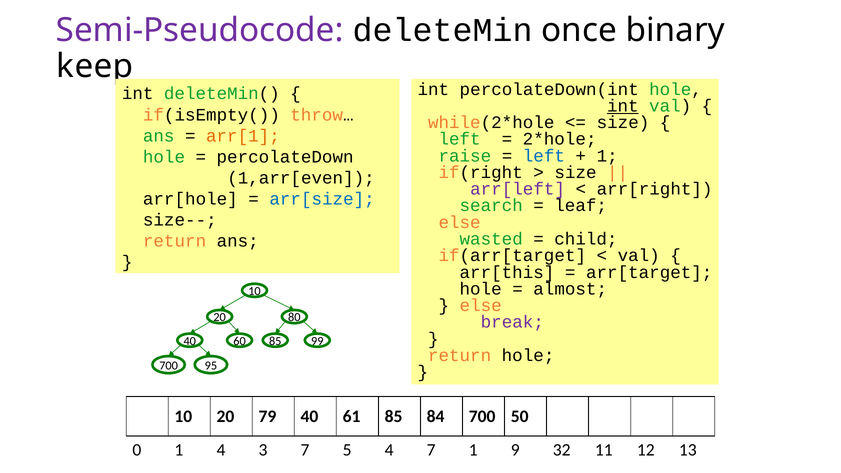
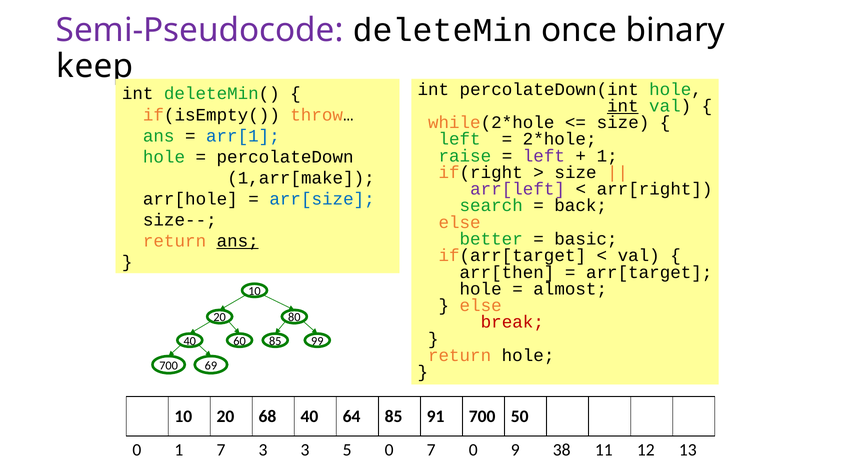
arr[1 colour: orange -> blue
left at (544, 156) colour: blue -> purple
1,arr[even: 1,arr[even -> 1,arr[make
leaf: leaf -> back
wasted: wasted -> better
child: child -> basic
ans at (238, 241) underline: none -> present
arr[this: arr[this -> arr[then
break colour: purple -> red
95: 95 -> 69
79: 79 -> 68
61: 61 -> 64
84: 84 -> 91
1 4: 4 -> 7
3 7: 7 -> 3
5 4: 4 -> 0
7 1: 1 -> 0
32: 32 -> 38
